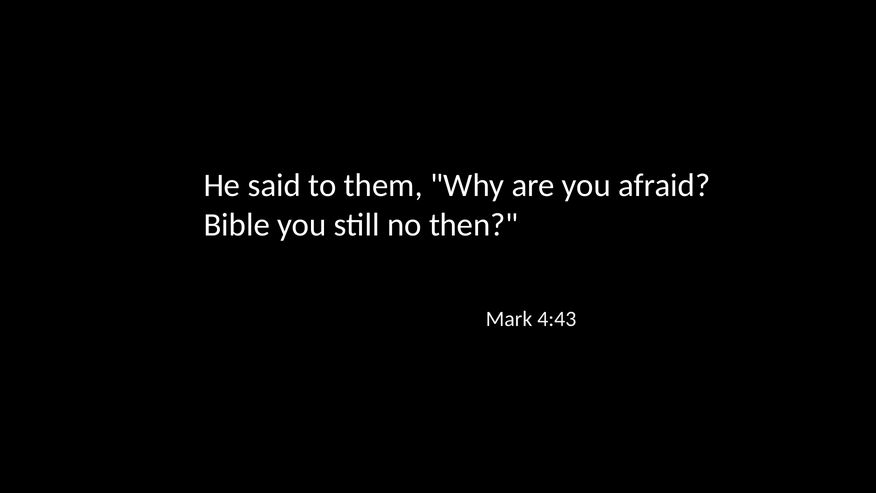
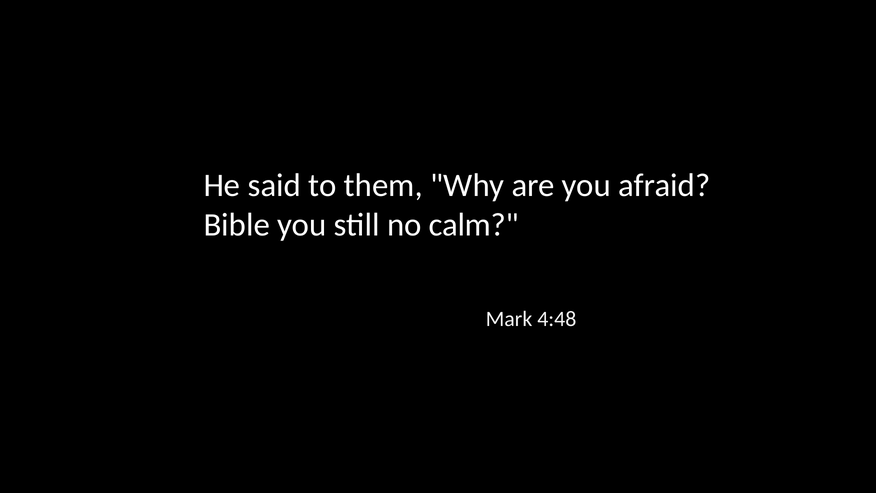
then: then -> calm
4:43: 4:43 -> 4:48
